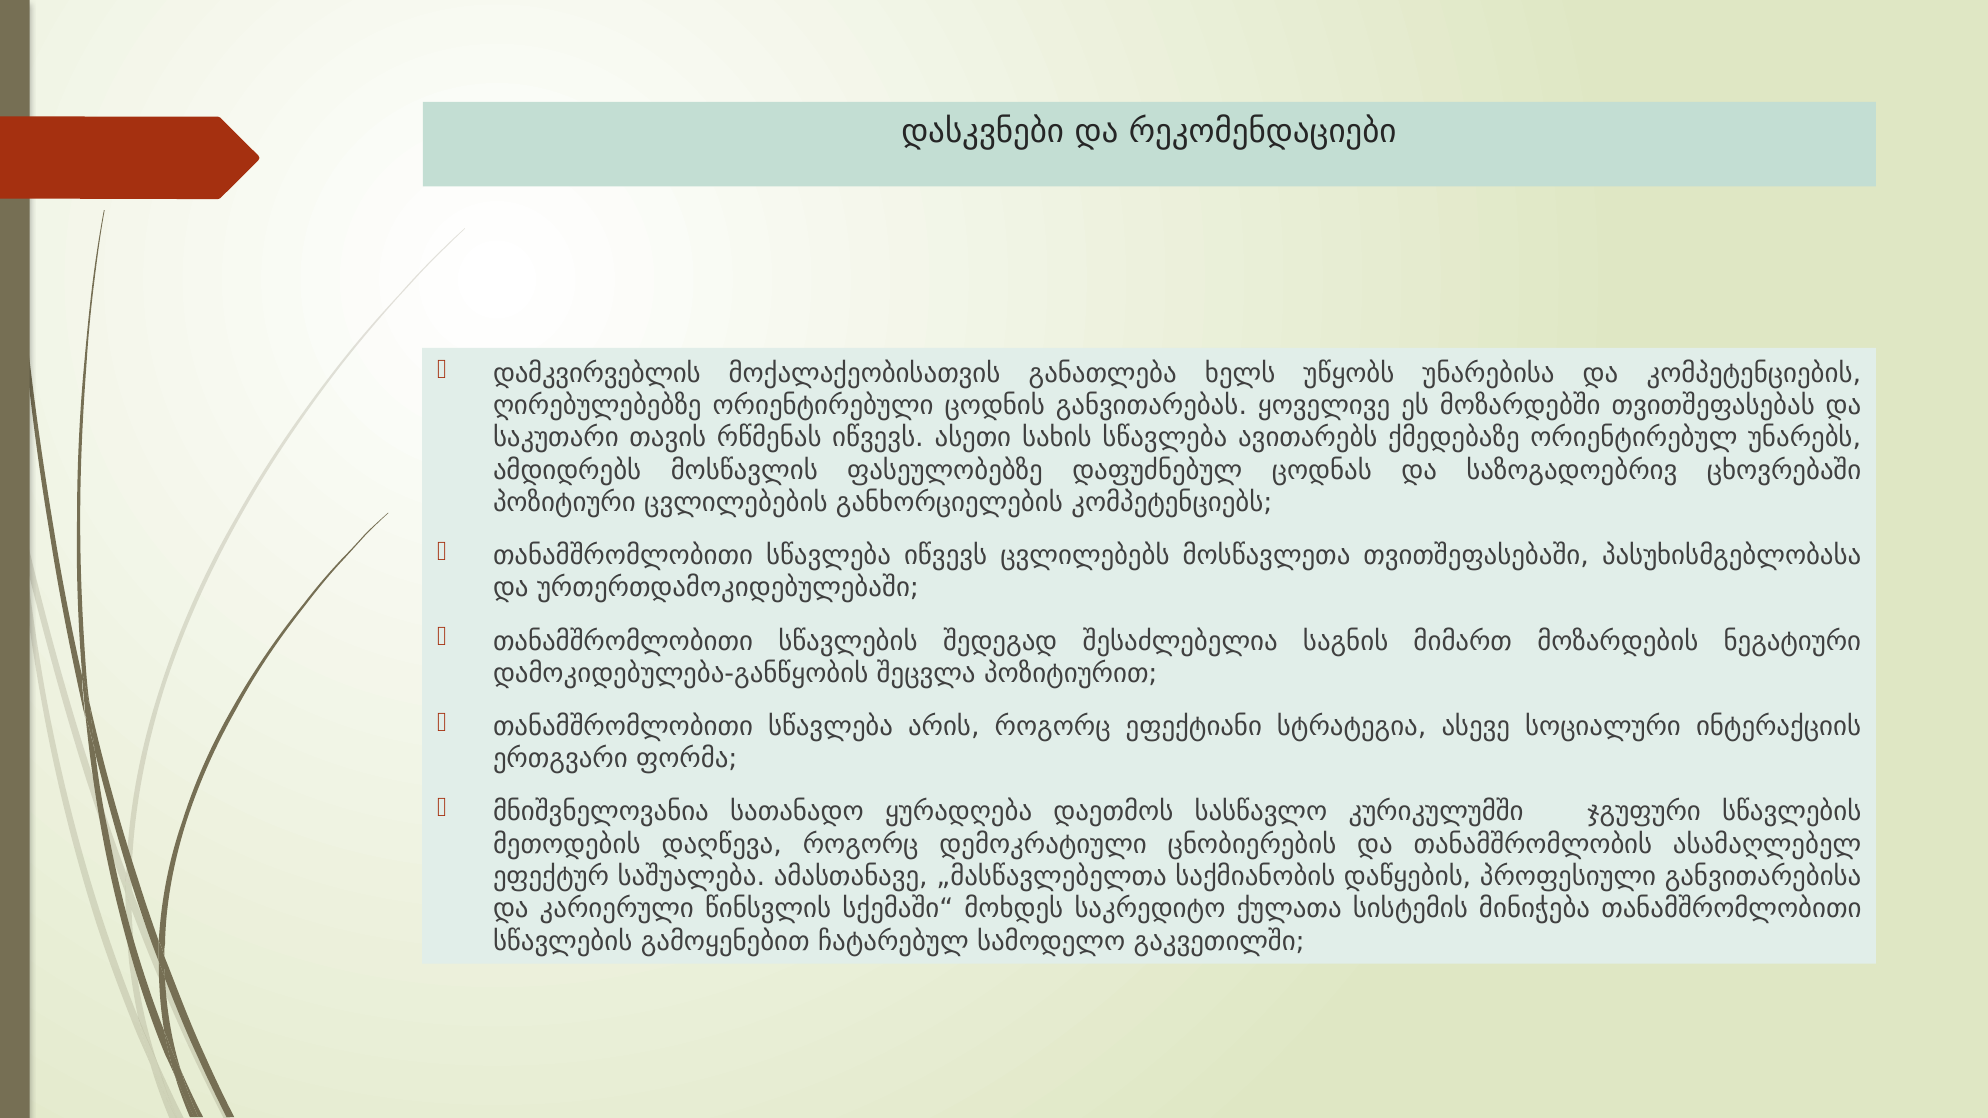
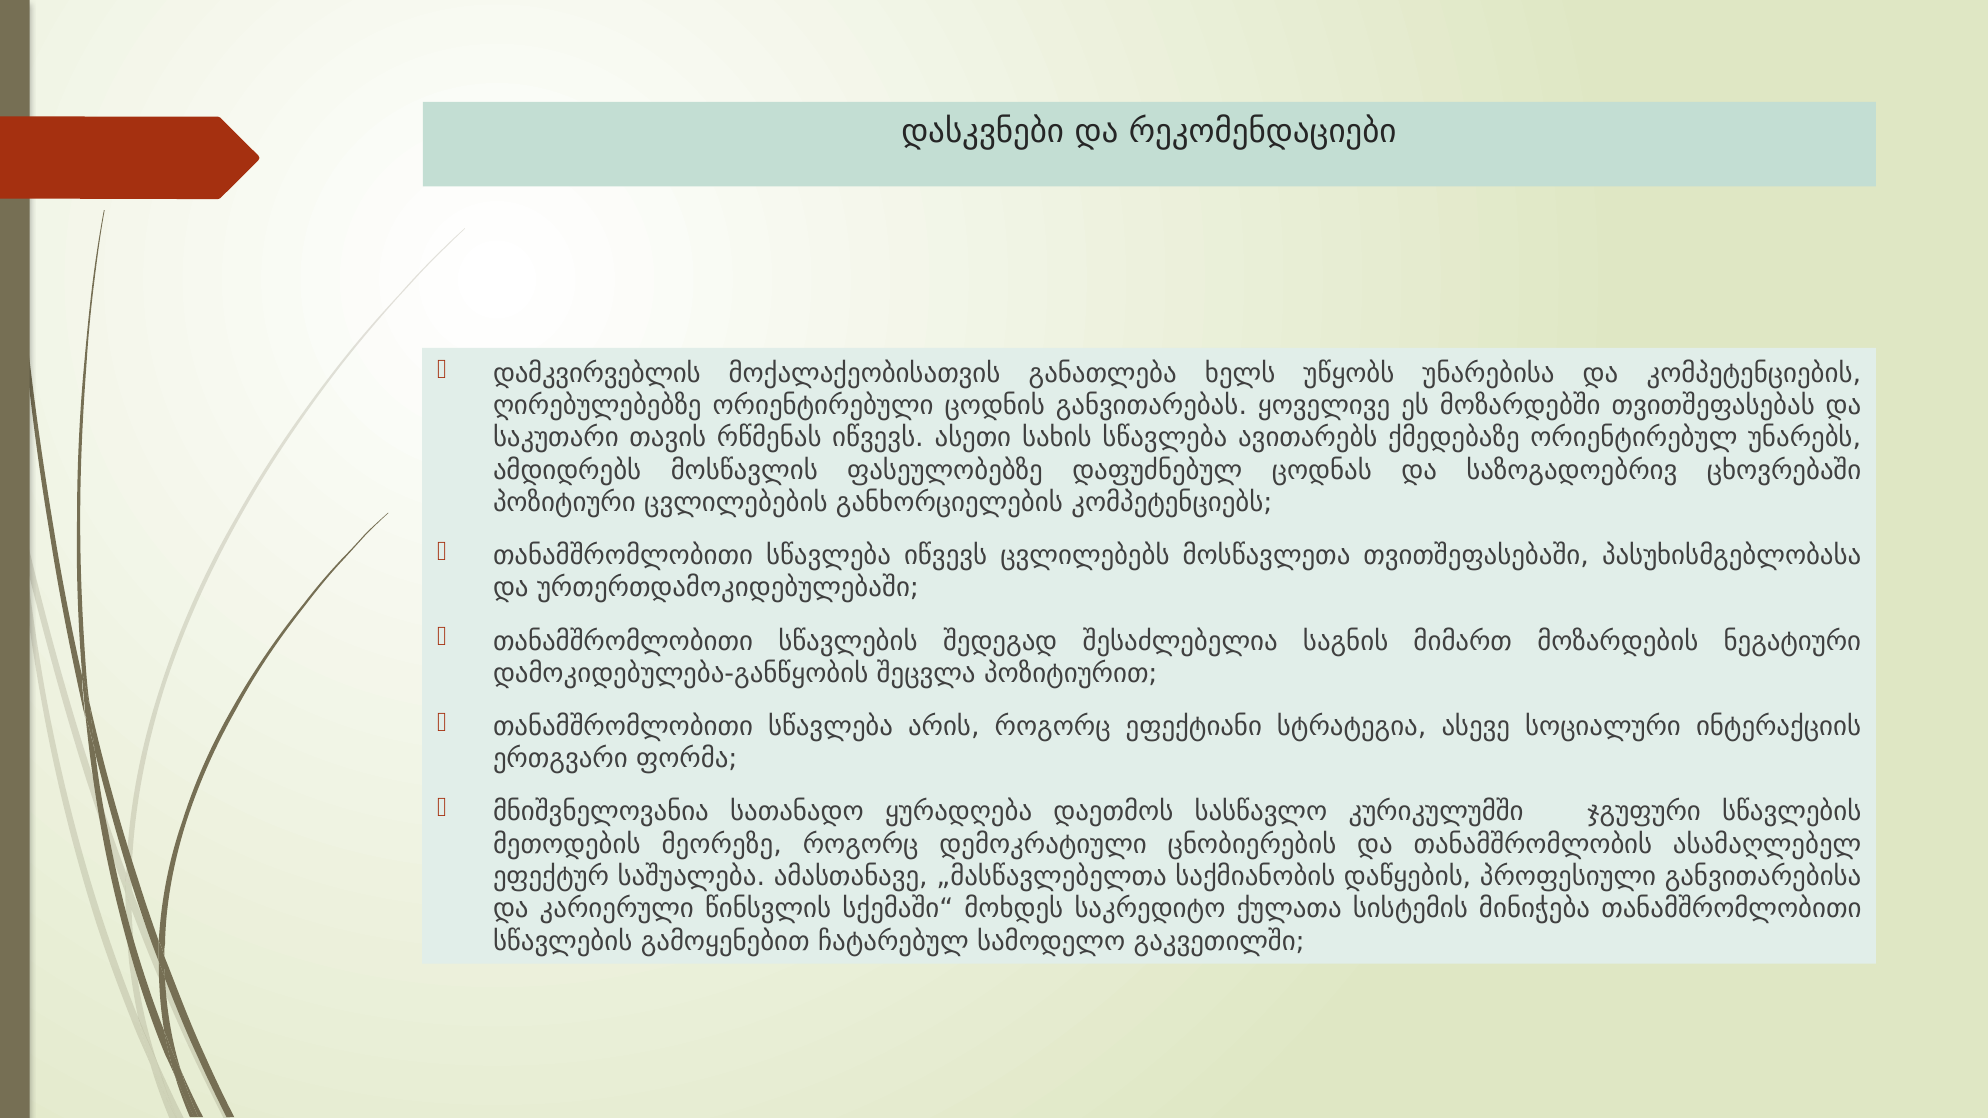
დაღწევა: დაღწევა -> მეორეზე
